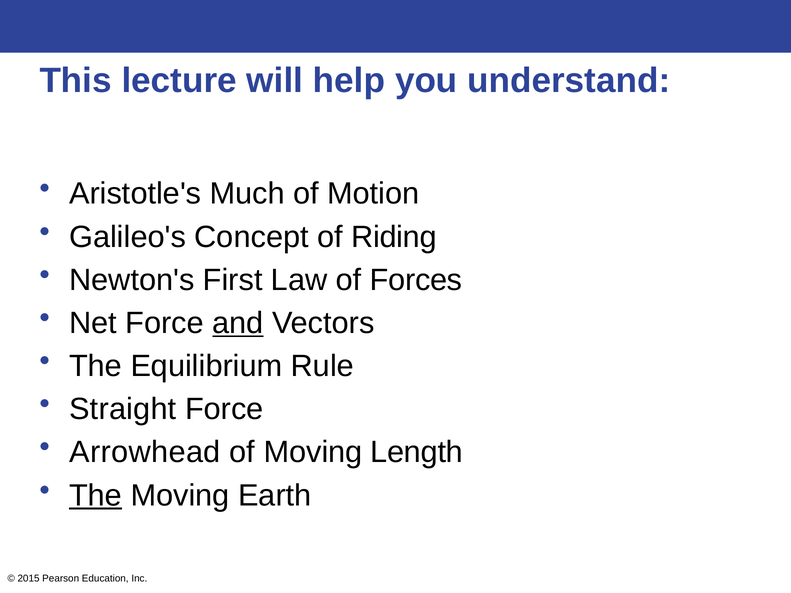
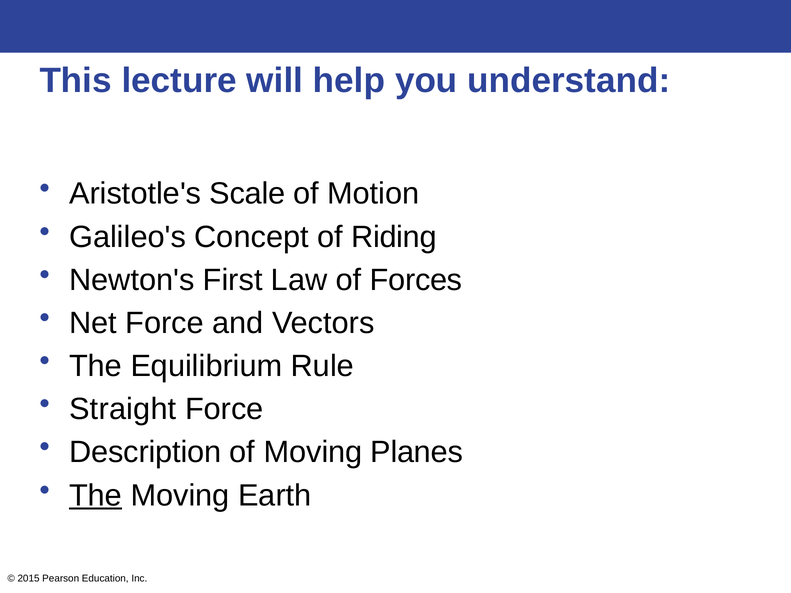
Much: Much -> Scale
and underline: present -> none
Arrowhead: Arrowhead -> Description
Length: Length -> Planes
